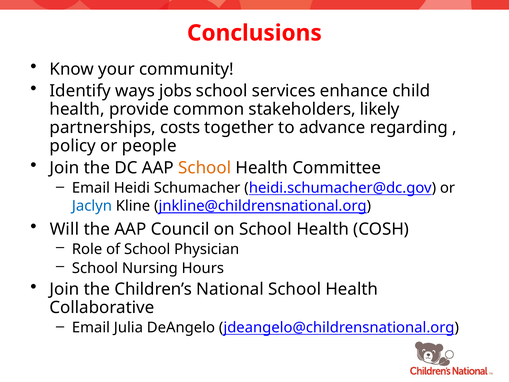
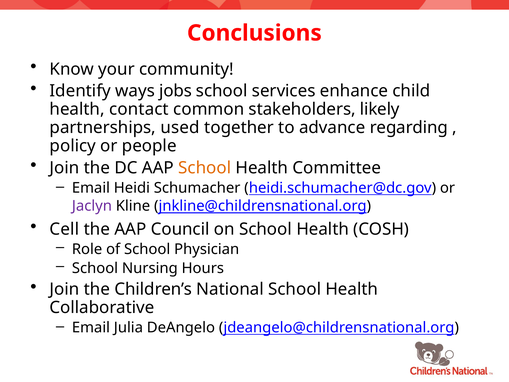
provide: provide -> contact
costs: costs -> used
Jaclyn colour: blue -> purple
Will: Will -> Cell
